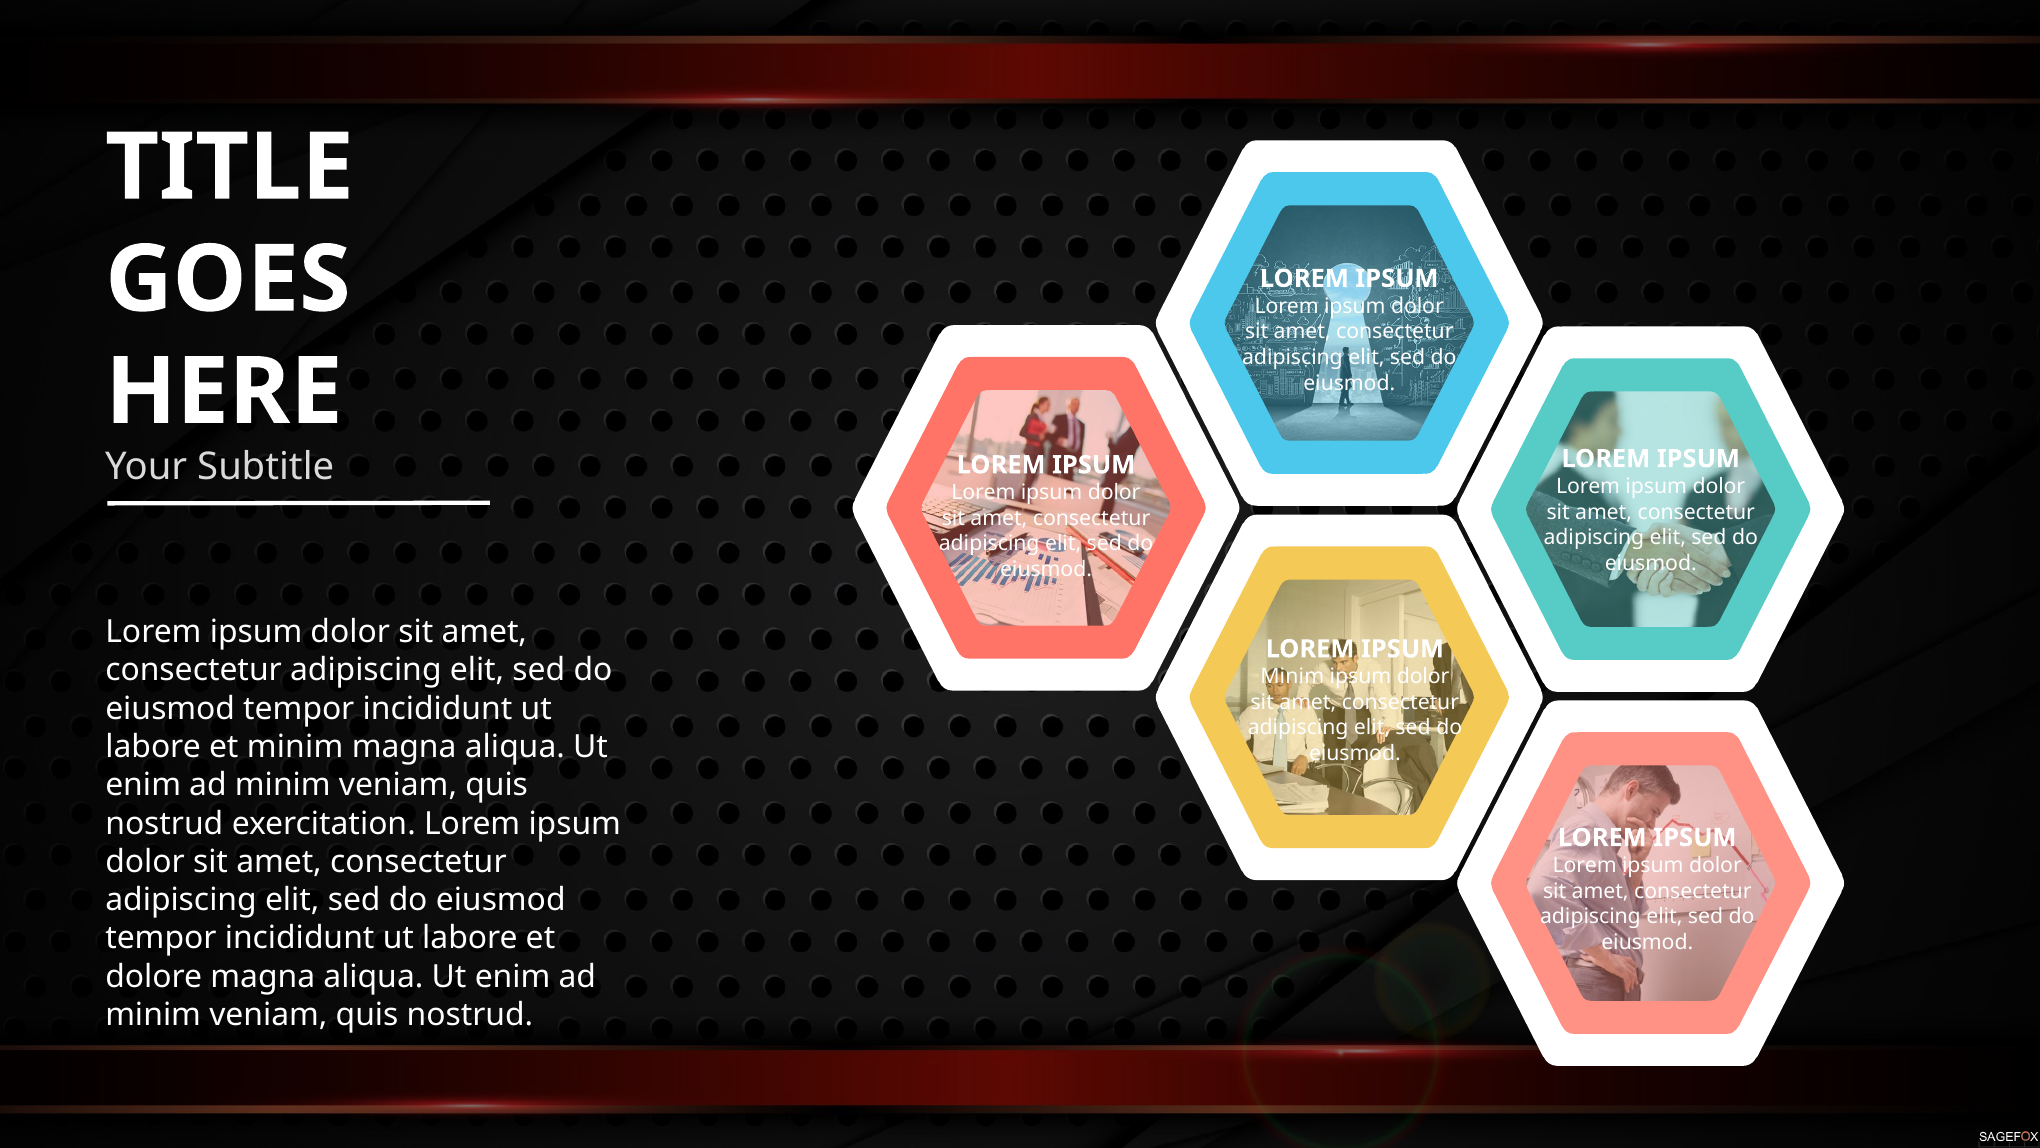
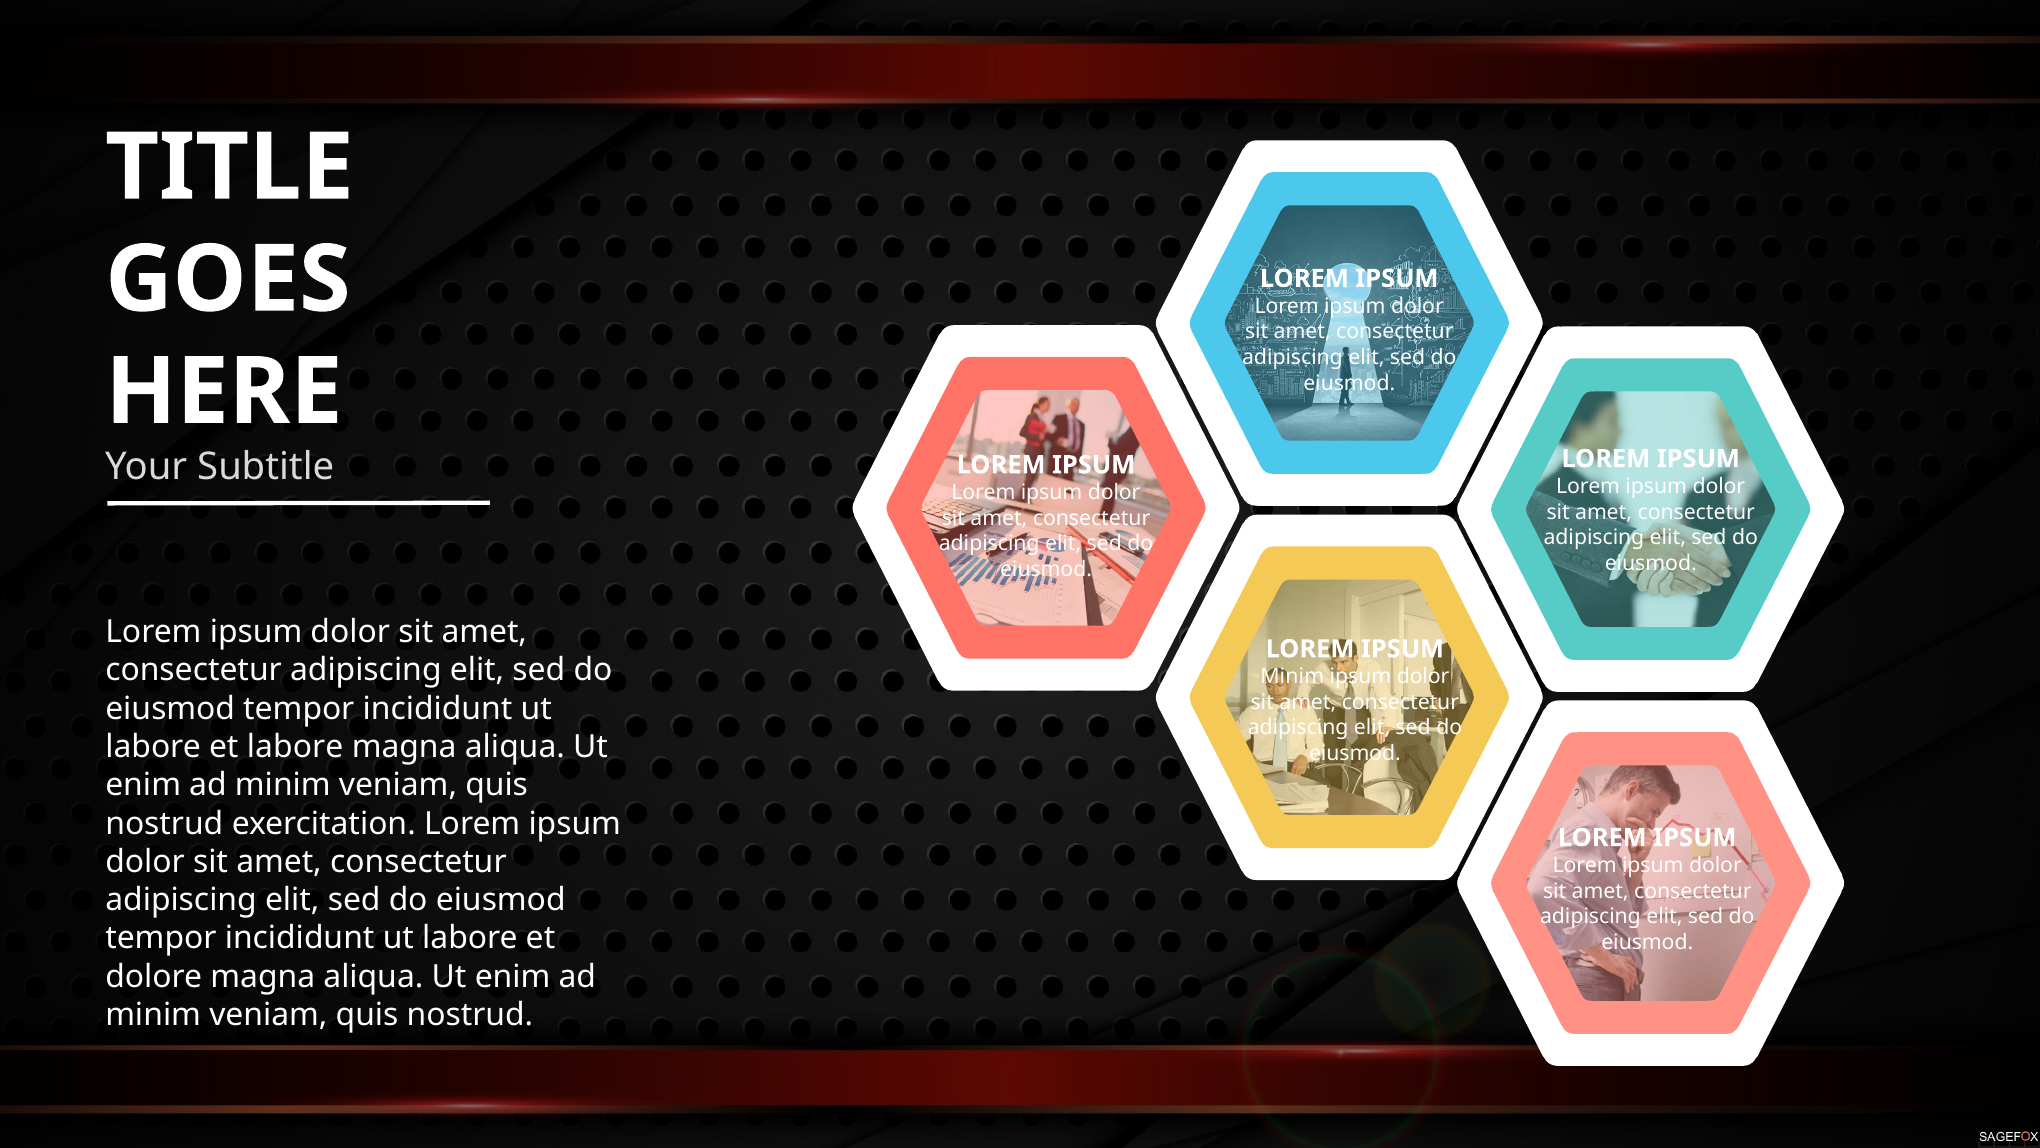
et minim: minim -> labore
